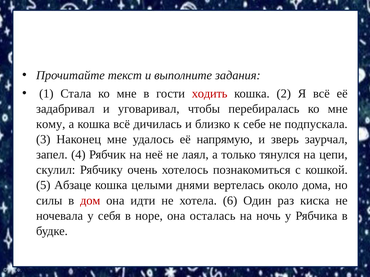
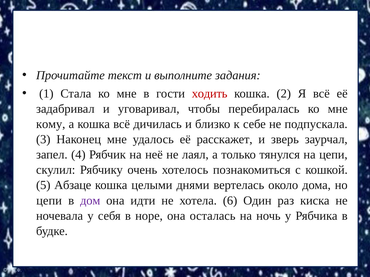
напрямую: напрямую -> расскажет
силы at (49, 201): силы -> цепи
дом colour: red -> purple
